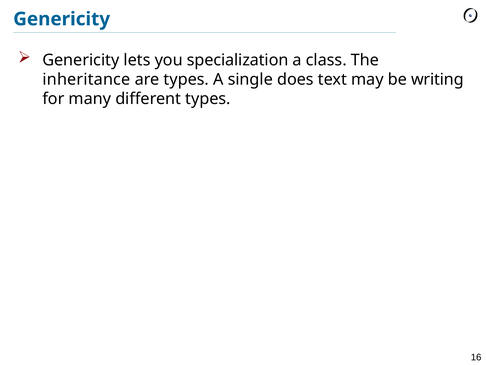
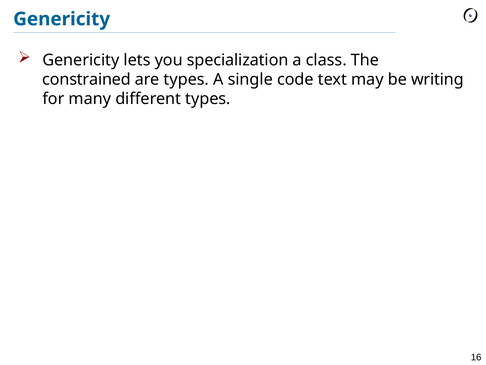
inheritance: inheritance -> constrained
does: does -> code
